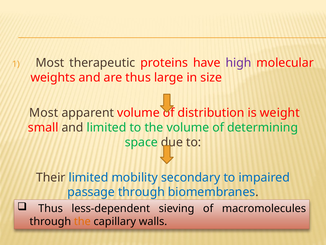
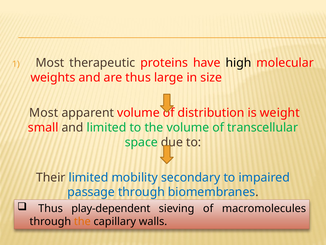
high colour: purple -> black
determining: determining -> transcellular
less-dependent: less-dependent -> play-dependent
